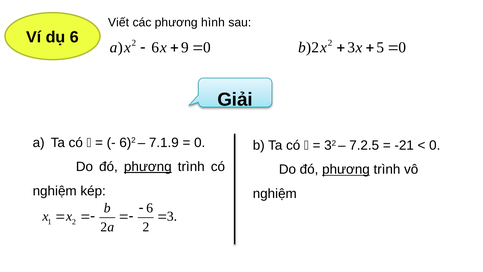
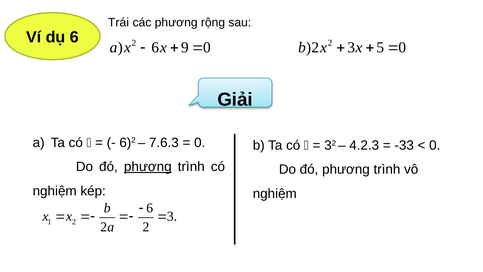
Viết: Viết -> Trái
hình: hình -> rộng
7.1.9: 7.1.9 -> 7.6.3
7.2.5: 7.2.5 -> 4.2.3
-21: -21 -> -33
phương at (346, 169) underline: present -> none
